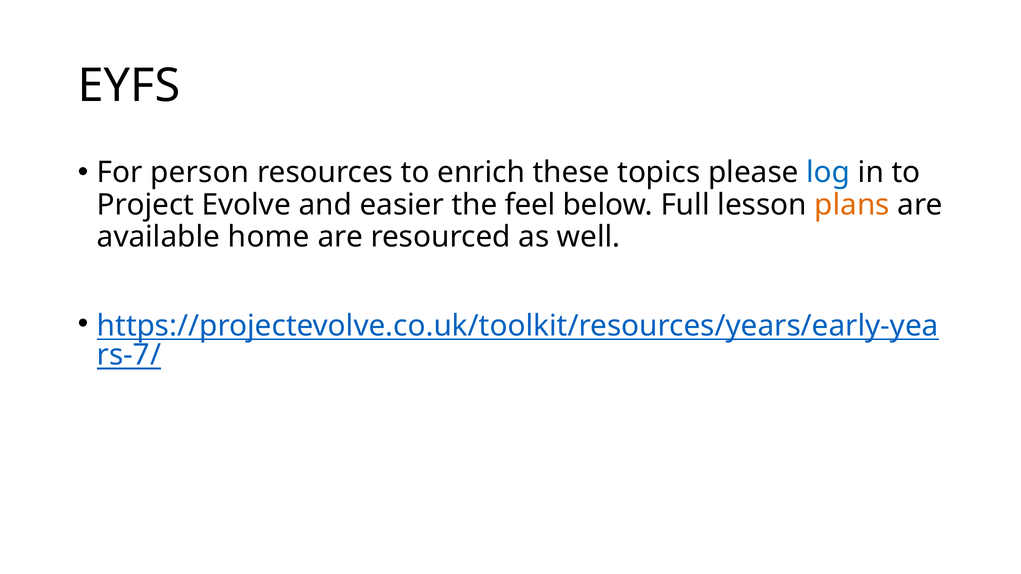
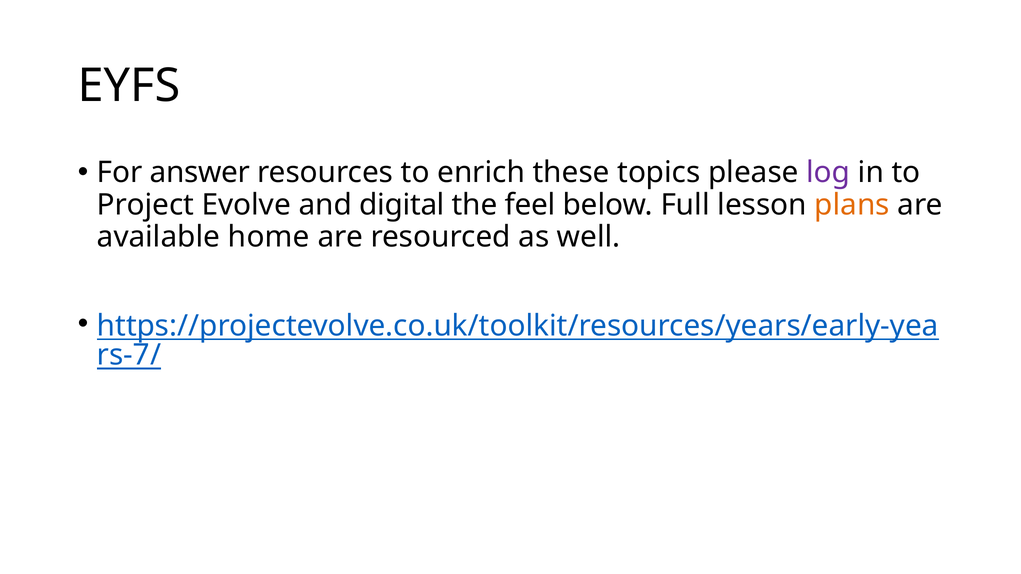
person: person -> answer
log colour: blue -> purple
easier: easier -> digital
